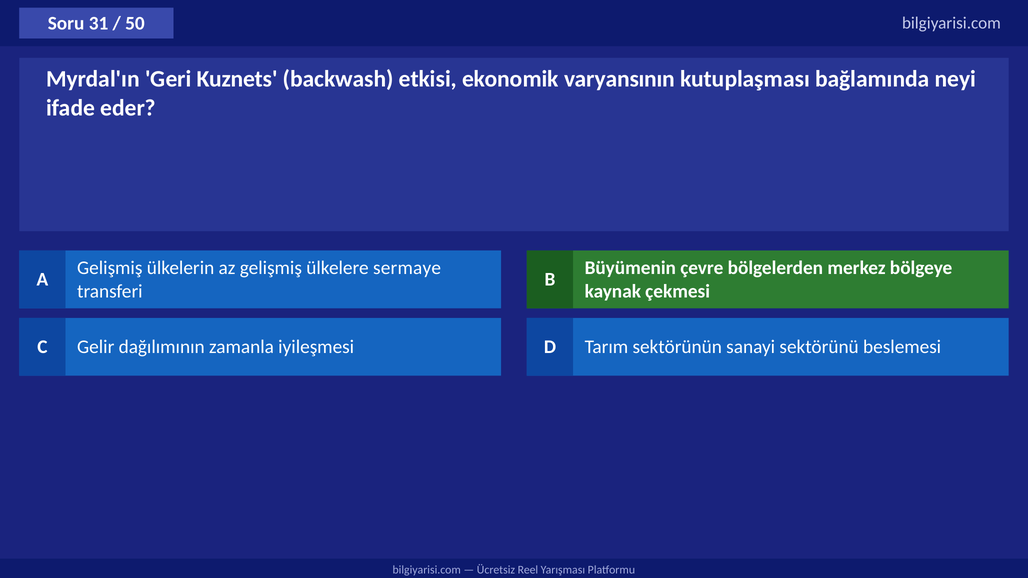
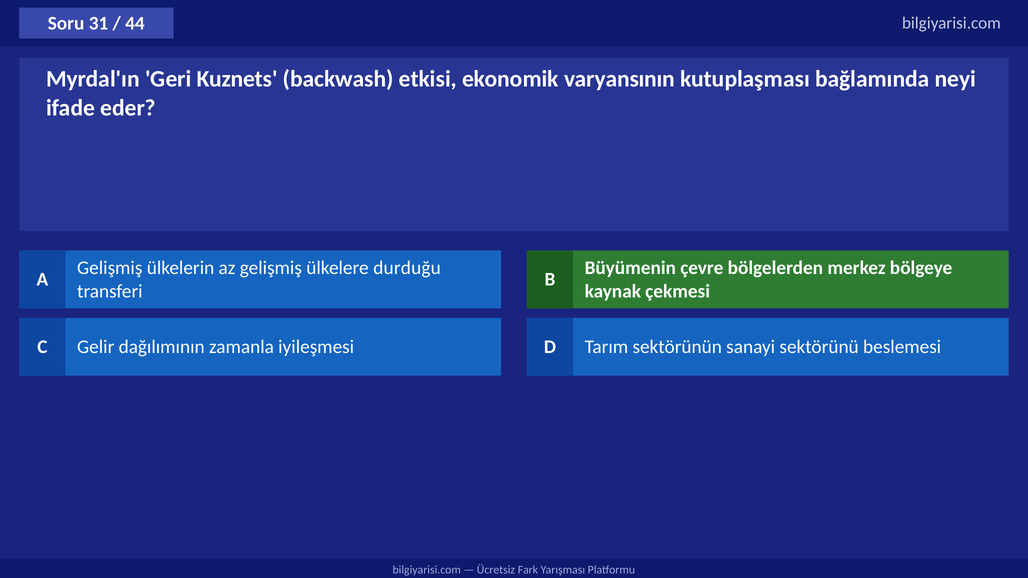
50: 50 -> 44
sermaye: sermaye -> durduğu
Reel: Reel -> Fark
